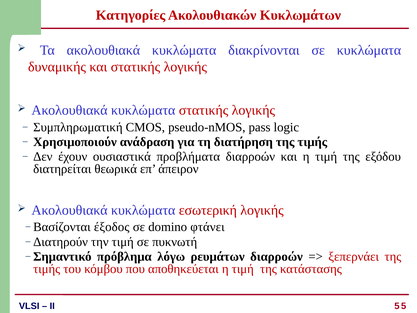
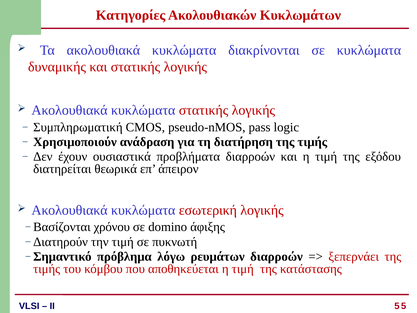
έξοδος: έξοδος -> χρόνου
φτάνει: φτάνει -> άφιξης
